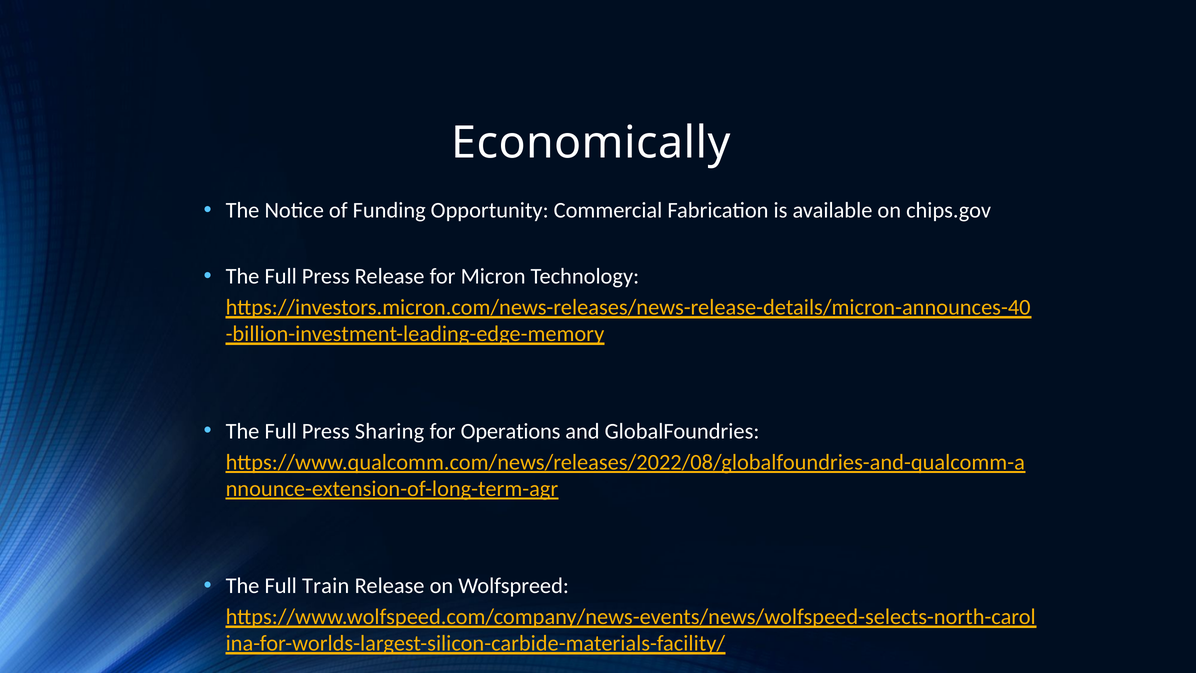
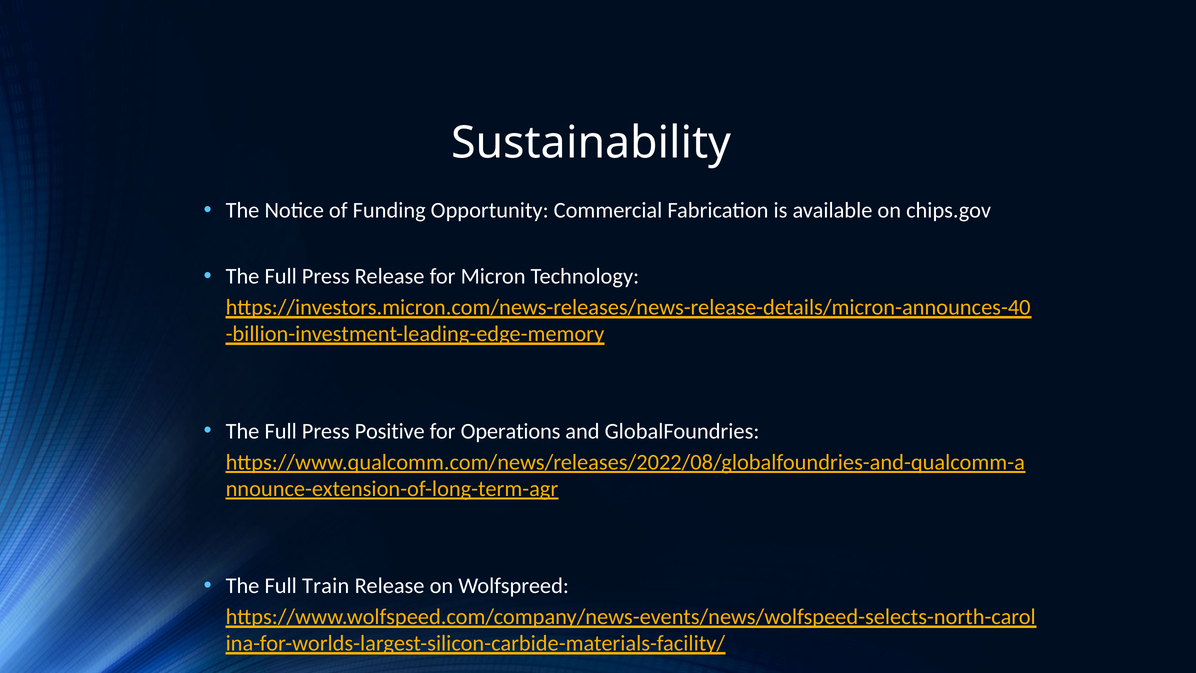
Economically: Economically -> Sustainability
Sharing: Sharing -> Positive
